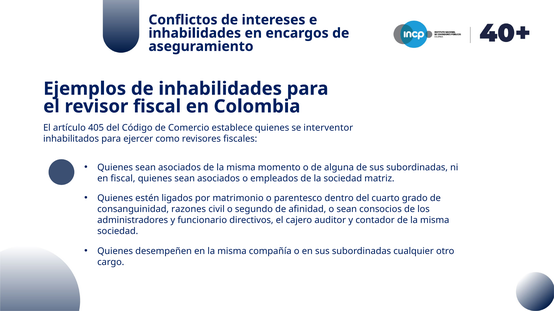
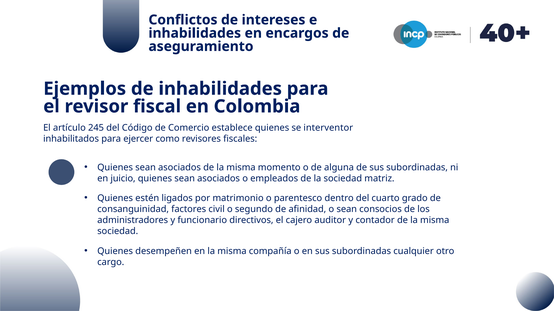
405: 405 -> 245
en fiscal: fiscal -> juicio
razones: razones -> factores
